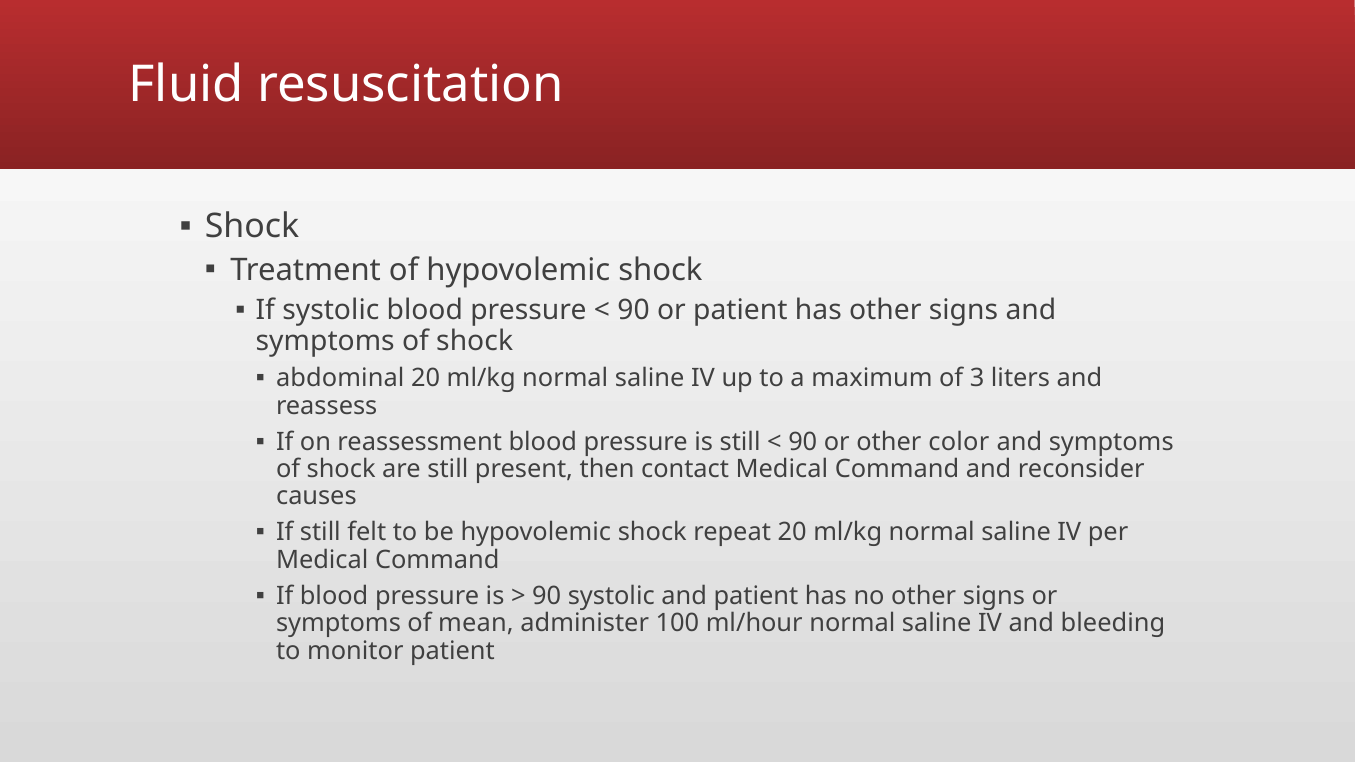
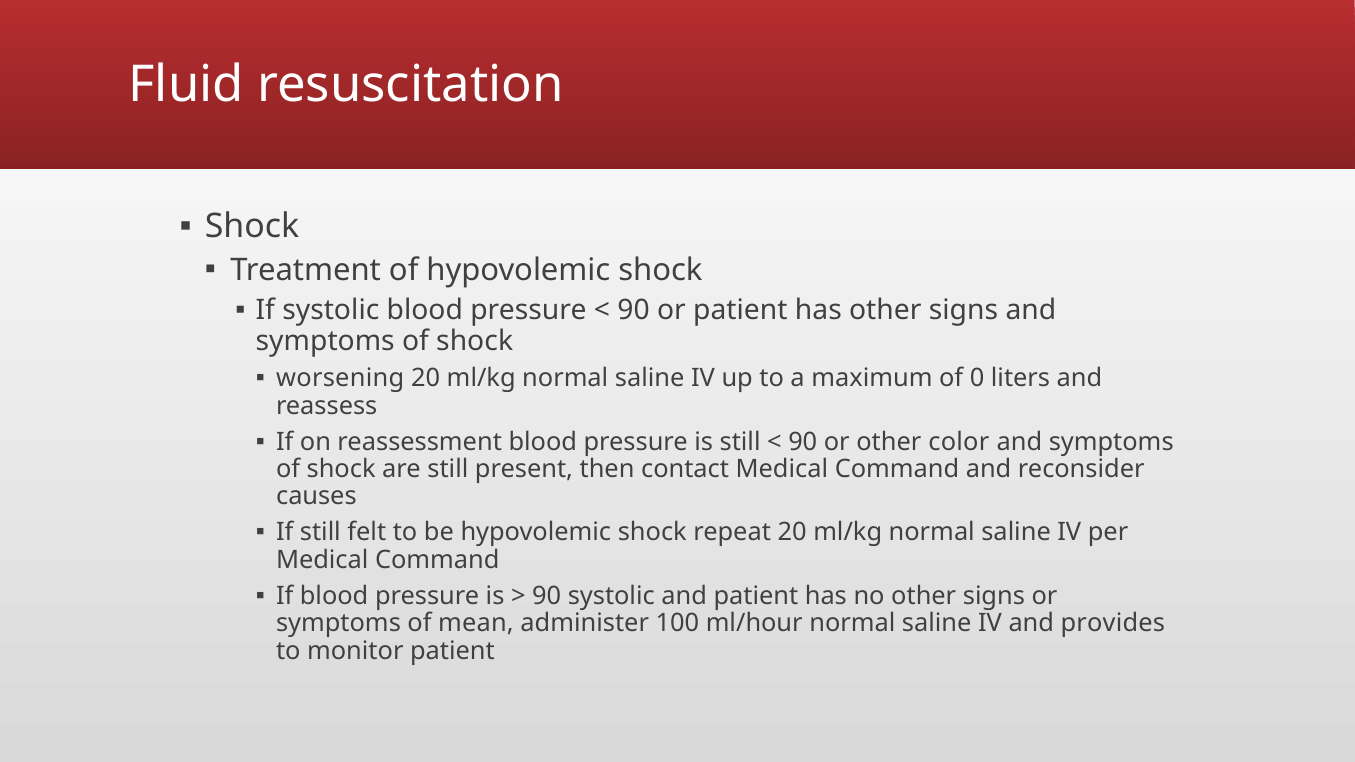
abdominal: abdominal -> worsening
3: 3 -> 0
bleeding: bleeding -> provides
